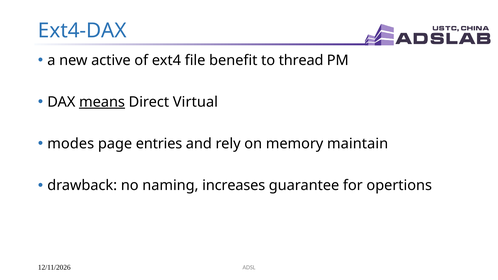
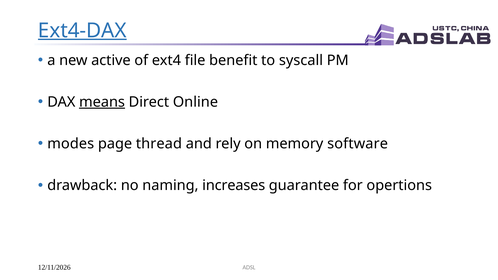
Ext4-DAX underline: none -> present
thread: thread -> syscall
Virtual: Virtual -> Online
entries: entries -> thread
maintain: maintain -> software
